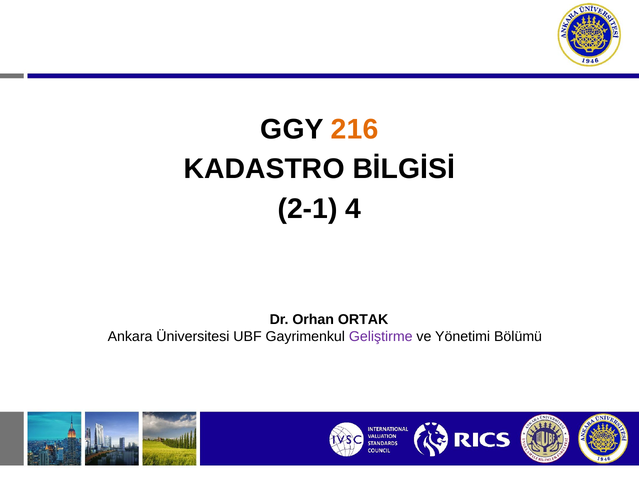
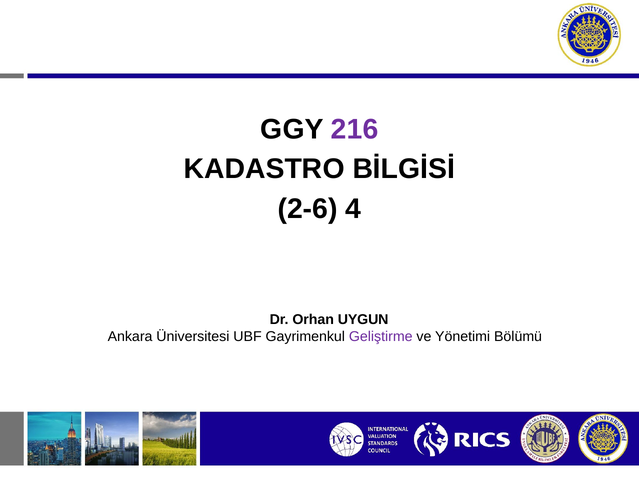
216 colour: orange -> purple
2-1: 2-1 -> 2-6
ORTAK: ORTAK -> UYGUN
